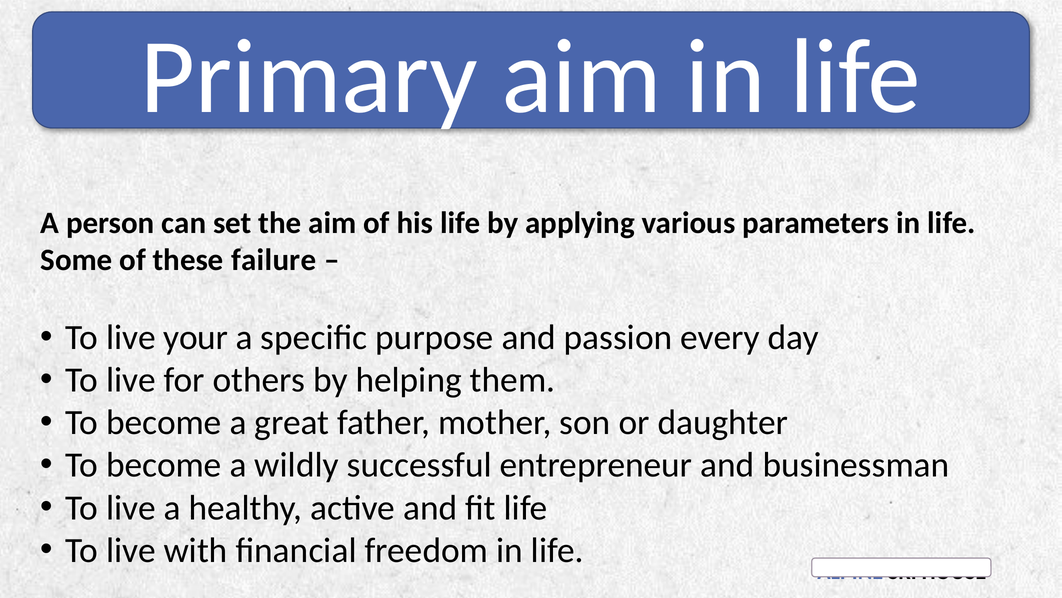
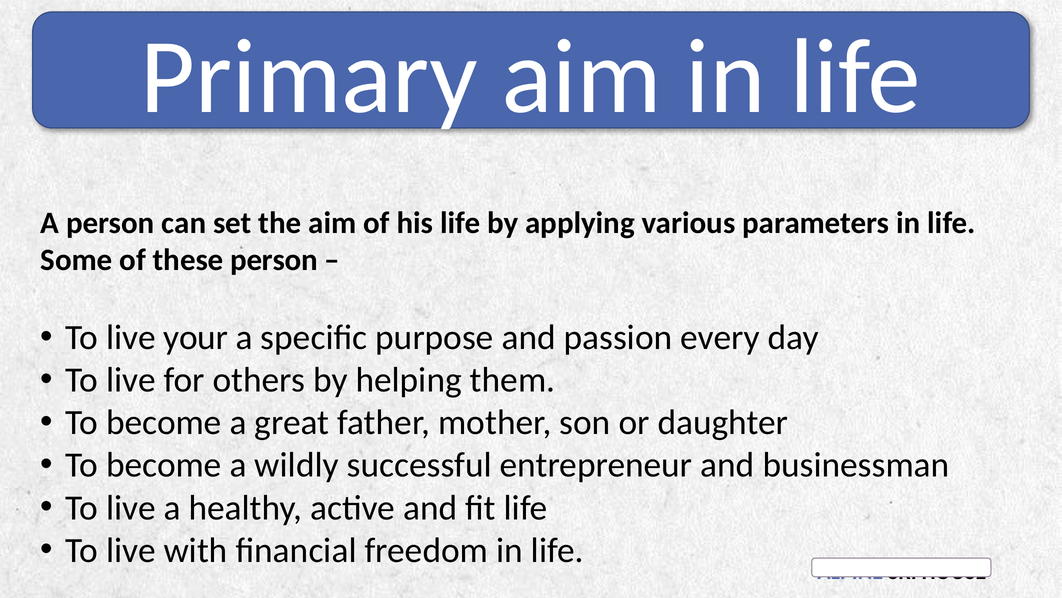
these failure: failure -> person
